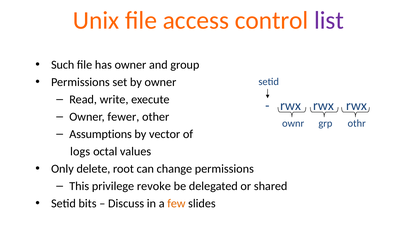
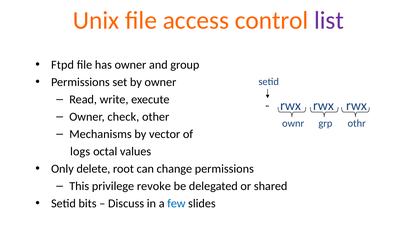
Such: Such -> Ftpd
fewer: fewer -> check
Assumptions: Assumptions -> Mechanisms
few colour: orange -> blue
